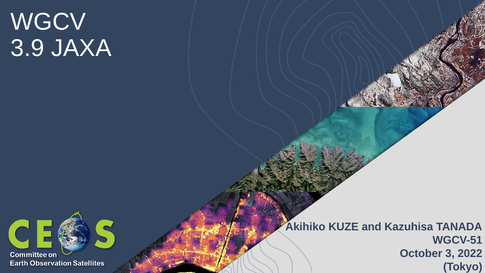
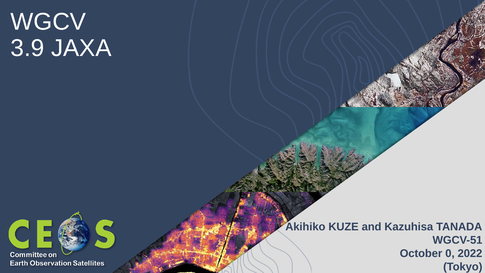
3: 3 -> 0
